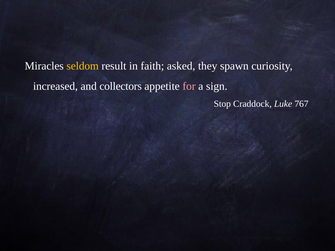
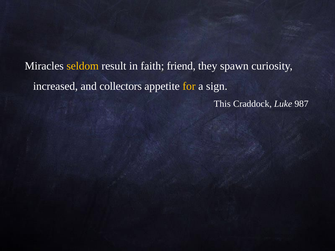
asked: asked -> friend
for colour: pink -> yellow
Stop: Stop -> This
767: 767 -> 987
